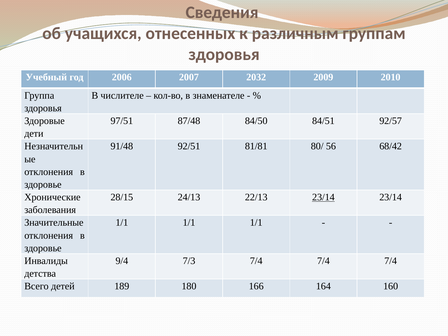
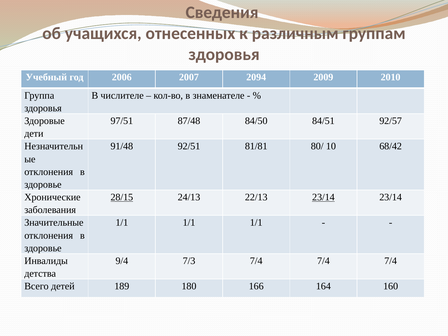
2032: 2032 -> 2094
56: 56 -> 10
28/15 underline: none -> present
